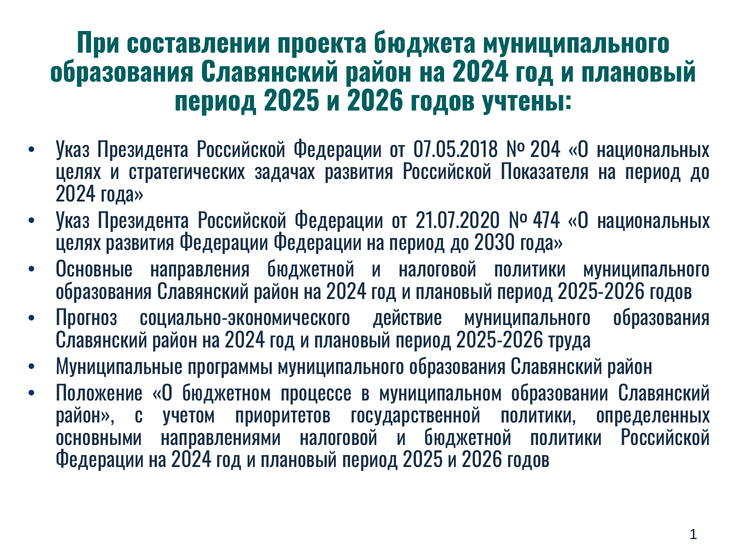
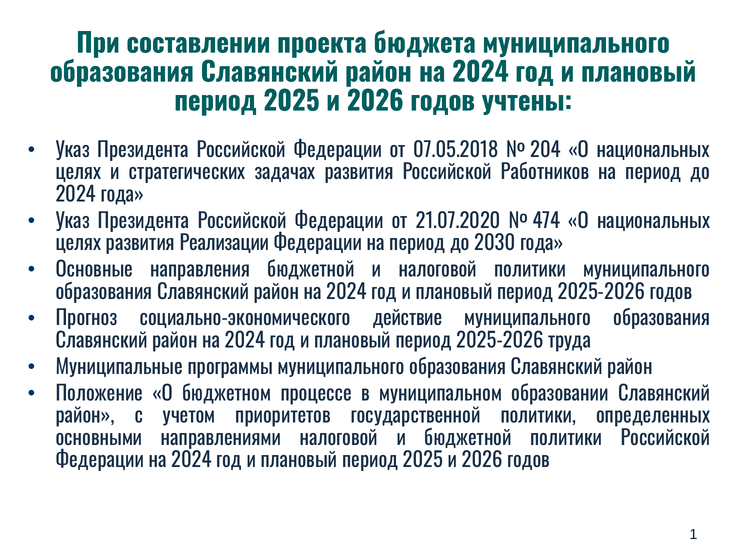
Показателя: Показателя -> Работников
развития Федерации: Федерации -> Реализации
